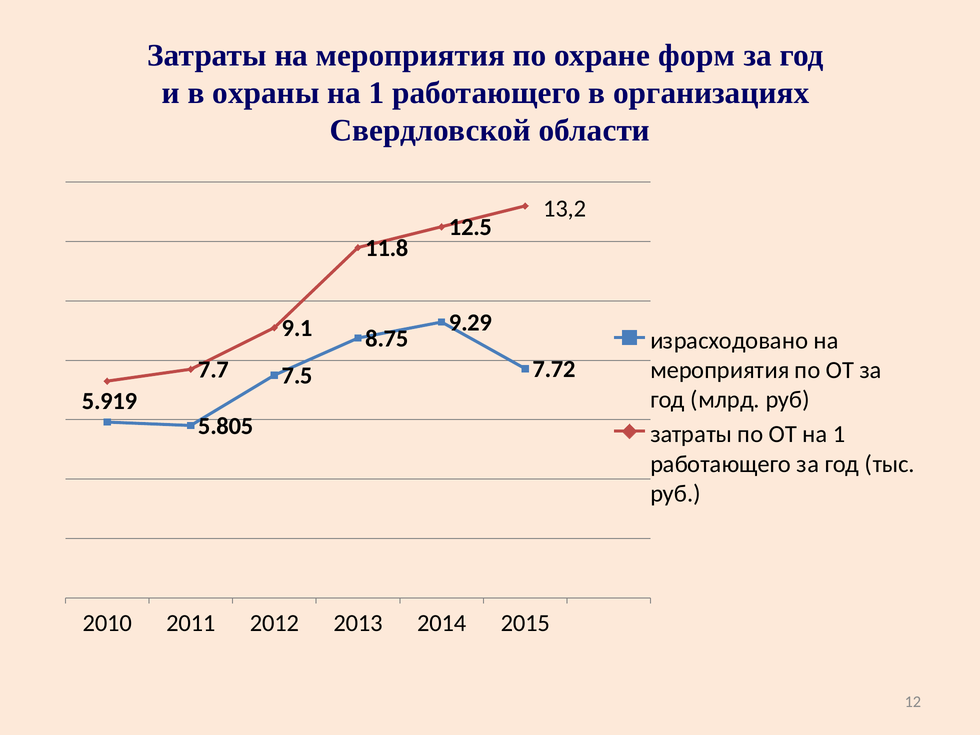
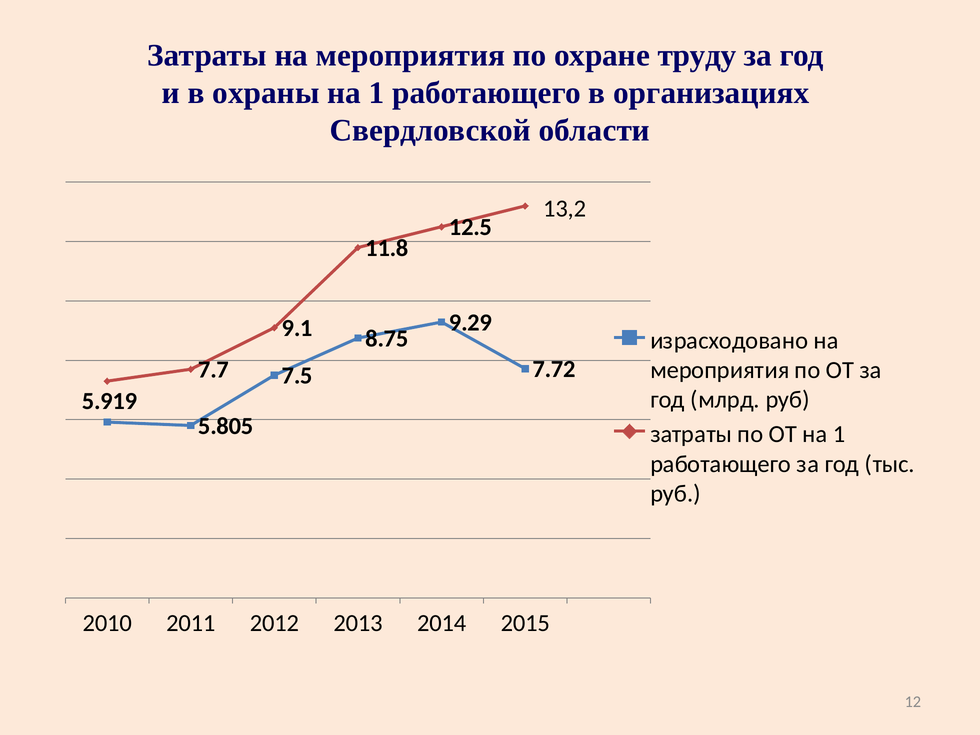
форм: форм -> труду
